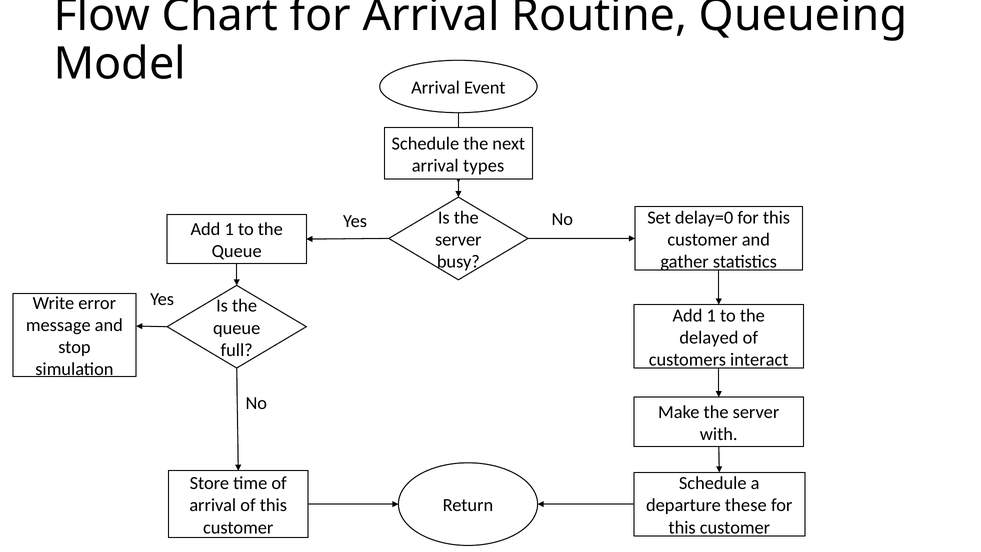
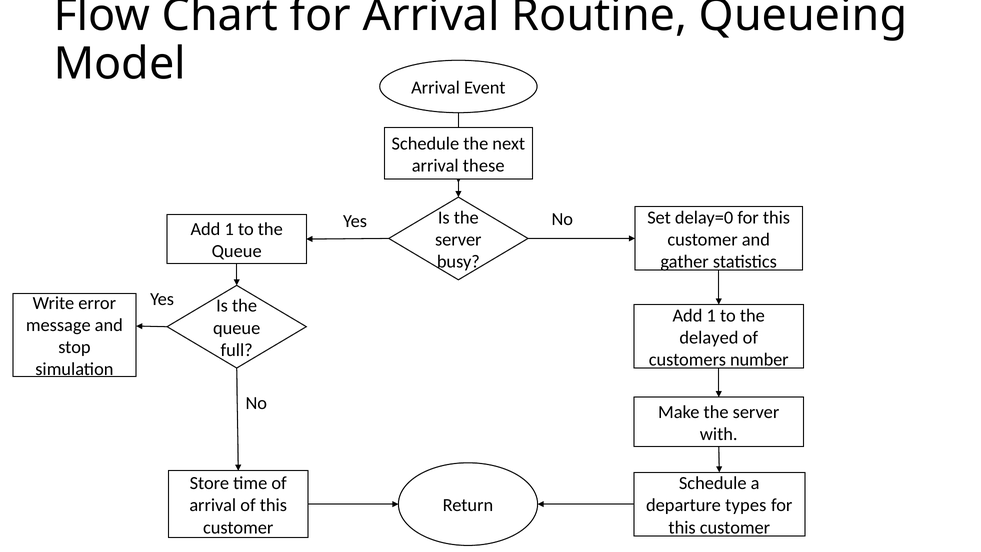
types: types -> these
interact: interact -> number
these: these -> types
